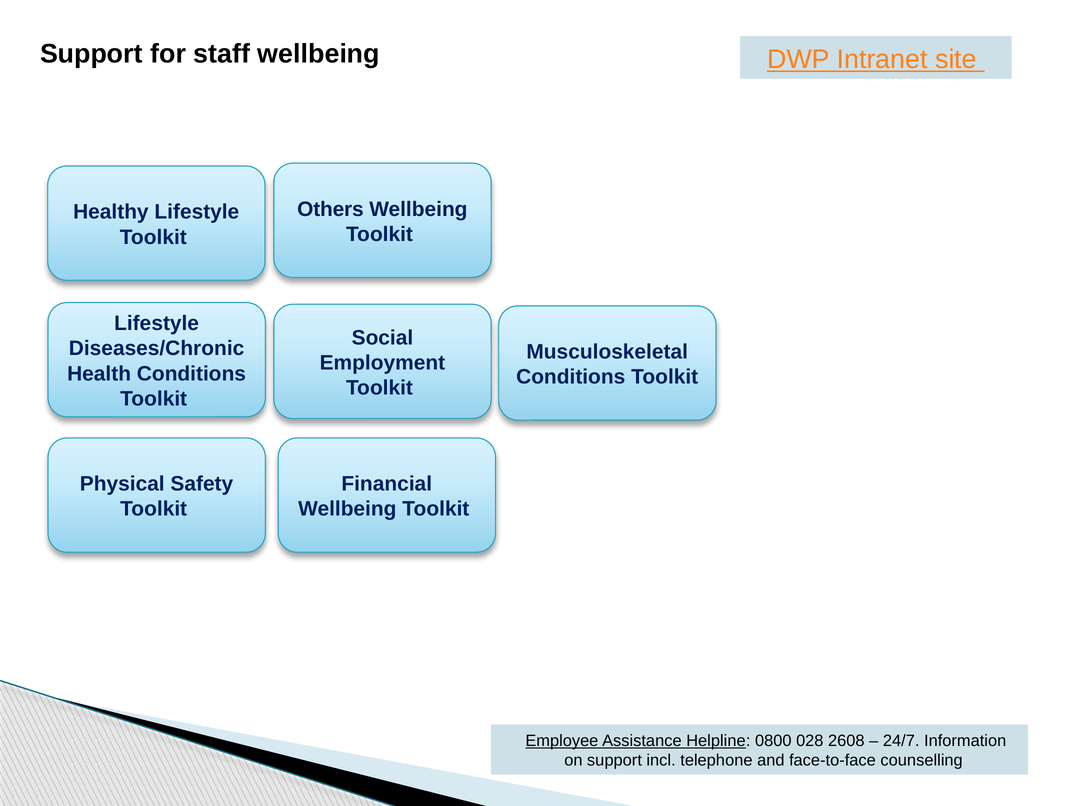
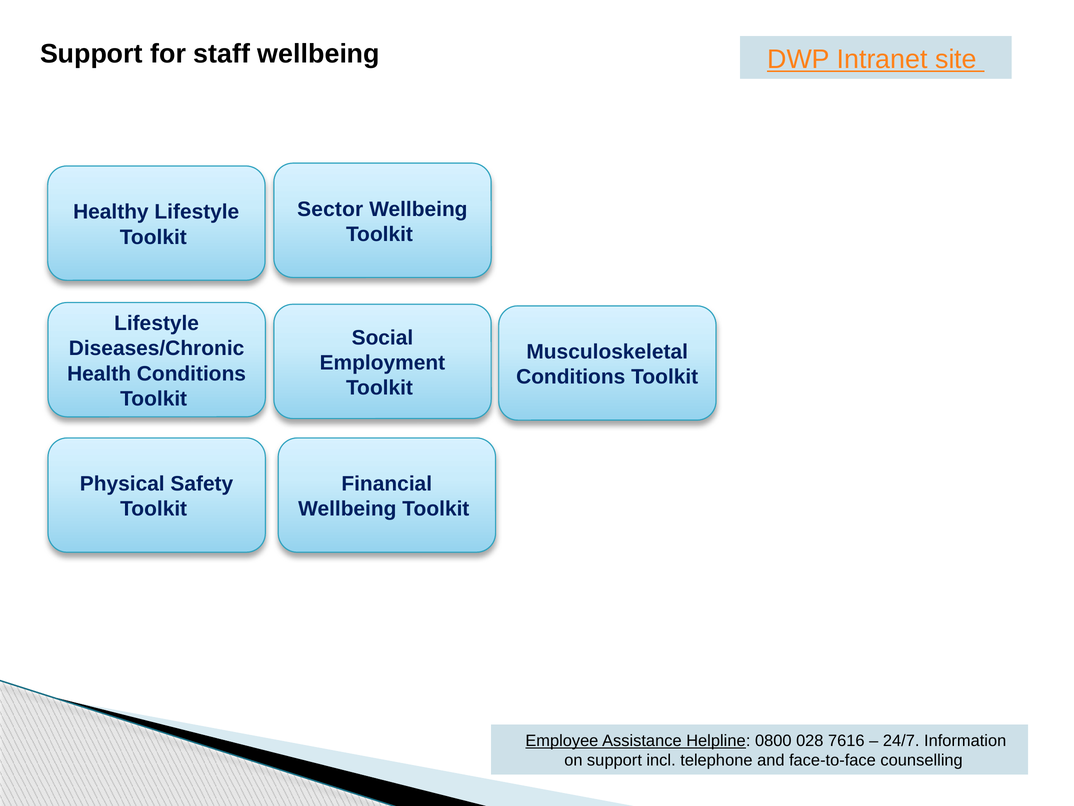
Others: Others -> Sector
2608: 2608 -> 7616
